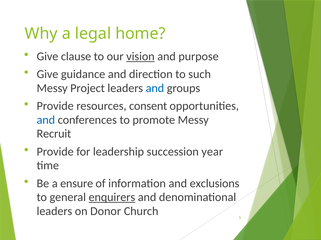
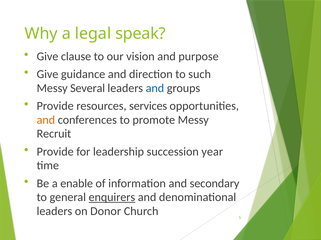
home: home -> speak
vision underline: present -> none
Project: Project -> Several
consent: consent -> services
and at (46, 120) colour: blue -> orange
ensure: ensure -> enable
exclusions: exclusions -> secondary
